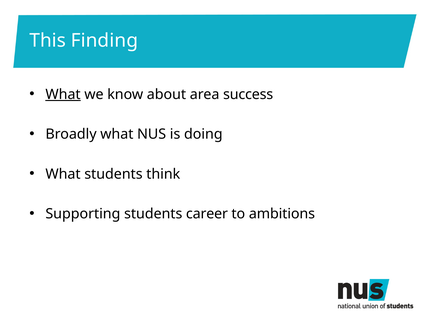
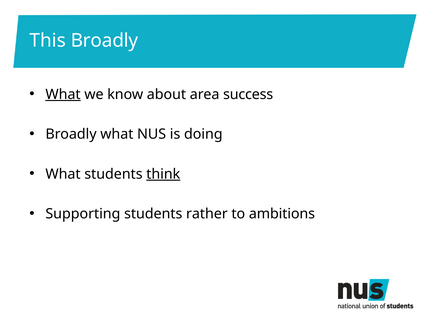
This Finding: Finding -> Broadly
think underline: none -> present
career: career -> rather
